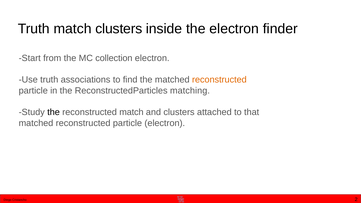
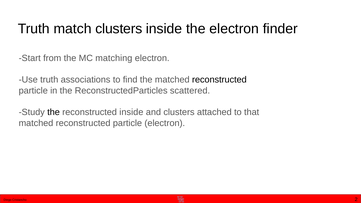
collection: collection -> matching
reconstructed at (219, 80) colour: orange -> black
matching: matching -> scattered
reconstructed match: match -> inside
